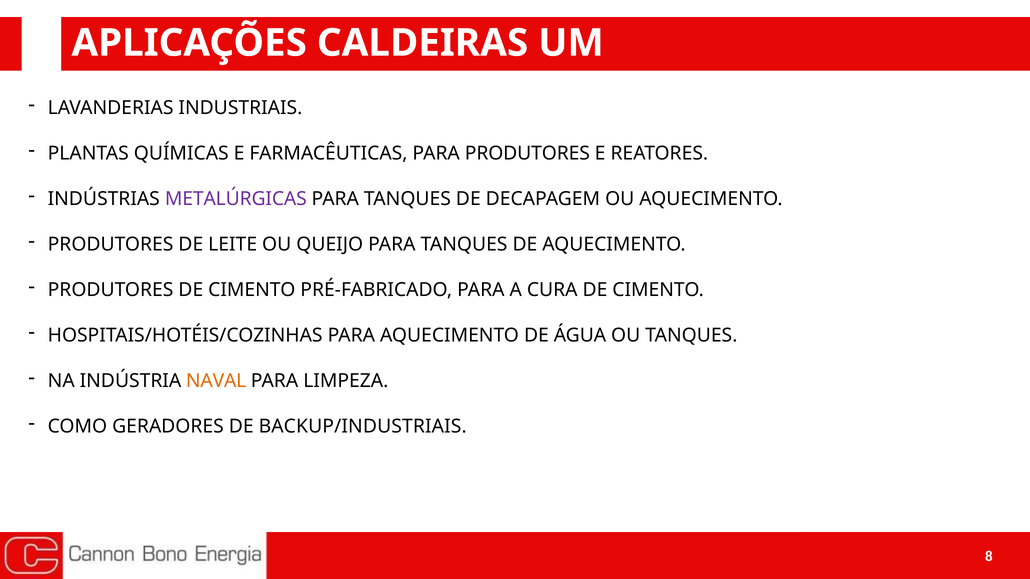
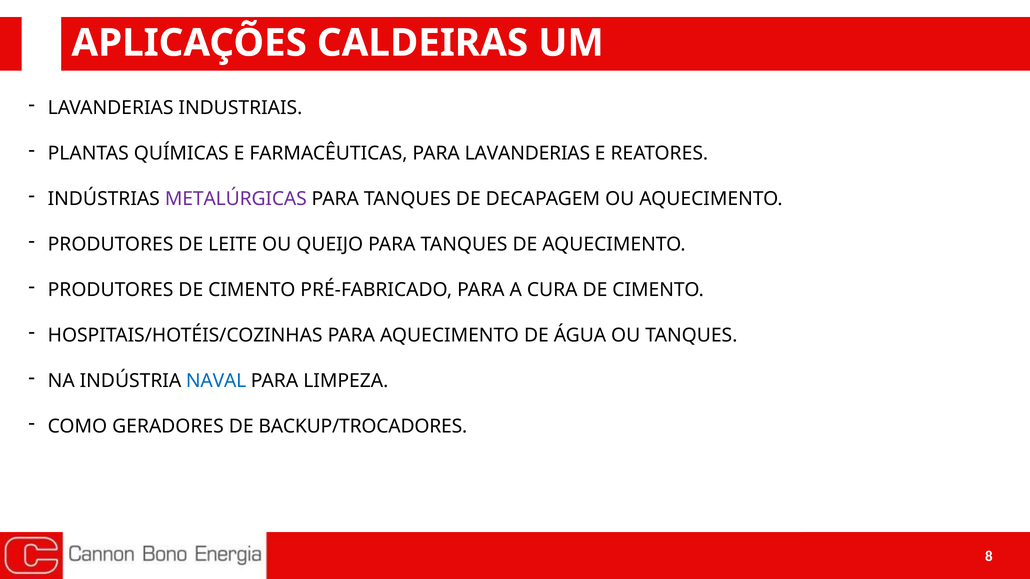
PARA PRODUTORES: PRODUTORES -> LAVANDERIAS
NAVAL colour: orange -> blue
BACKUP/INDUSTRIAIS: BACKUP/INDUSTRIAIS -> BACKUP/TROCADORES
